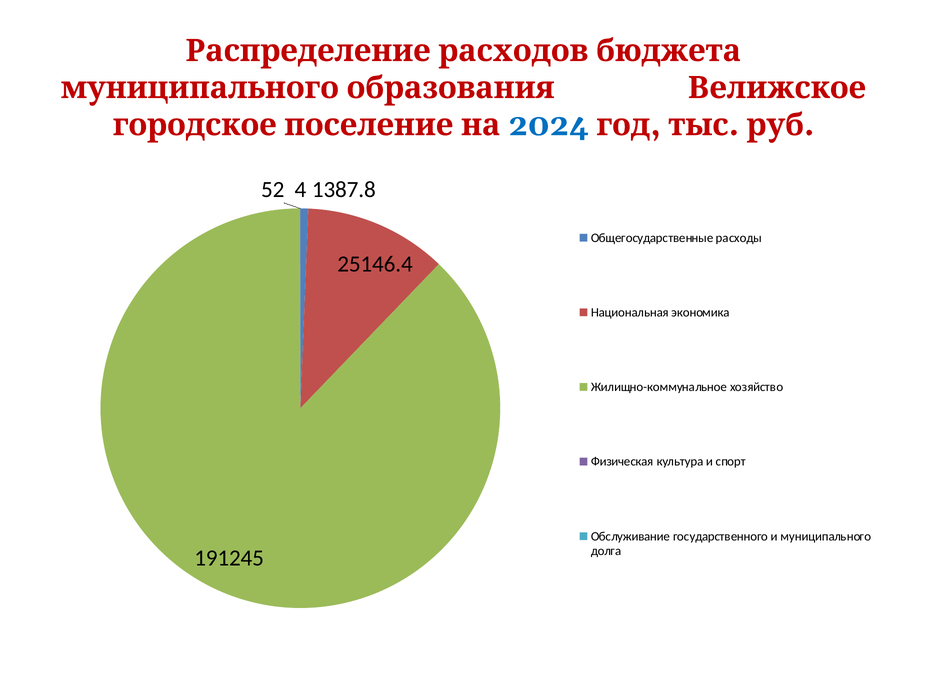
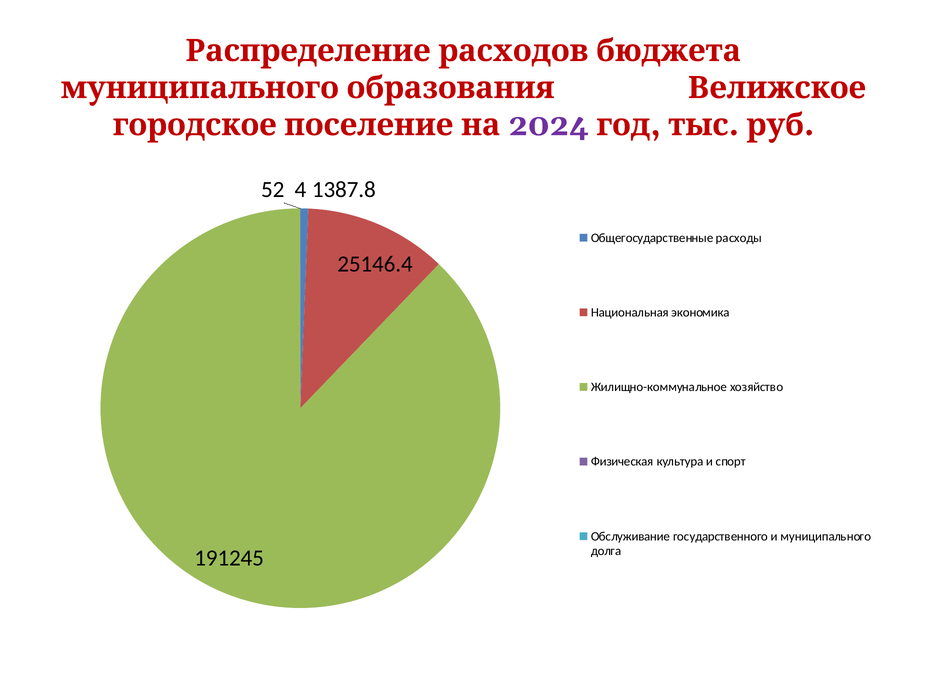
2024 colour: blue -> purple
